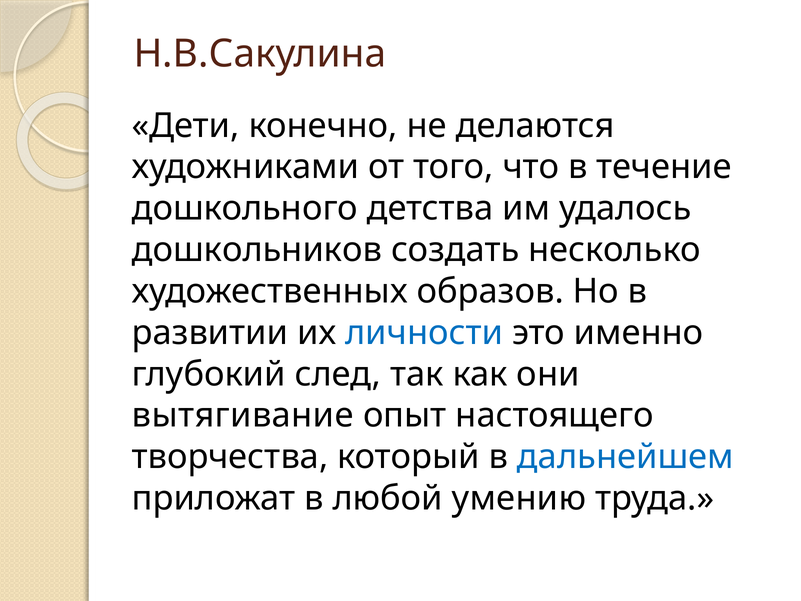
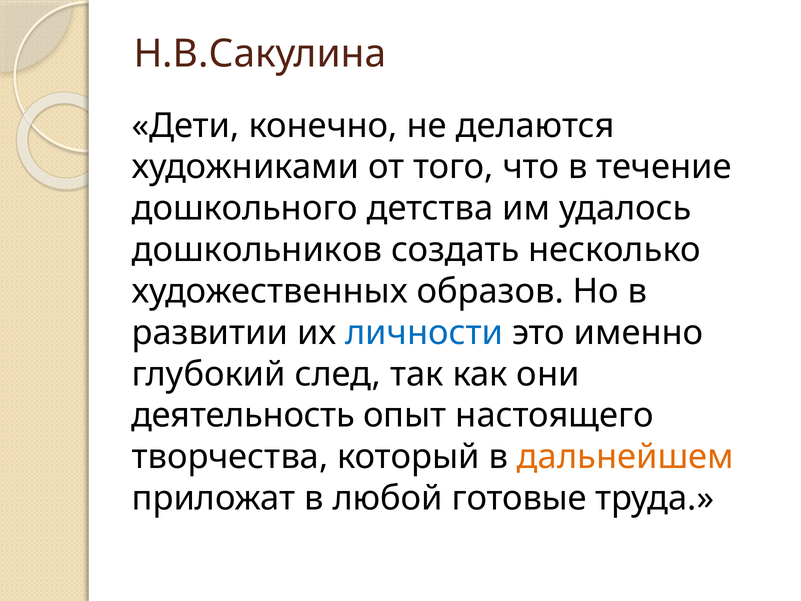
вытягивание: вытягивание -> деятельность
дальнейшем colour: blue -> orange
умению: умению -> готовые
